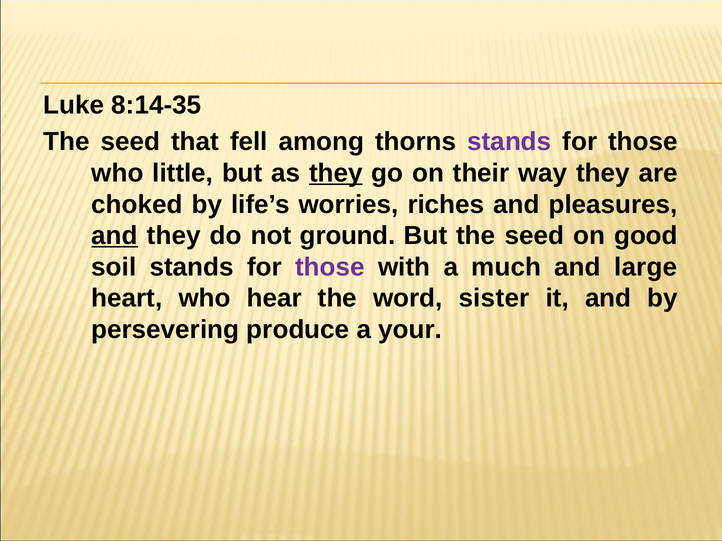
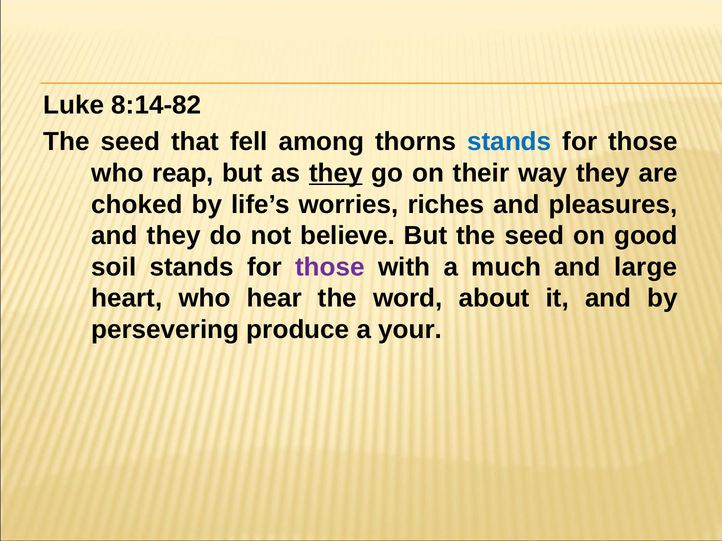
8:14-35: 8:14-35 -> 8:14-82
stands at (509, 142) colour: purple -> blue
little: little -> reap
and at (115, 236) underline: present -> none
ground: ground -> believe
sister: sister -> about
